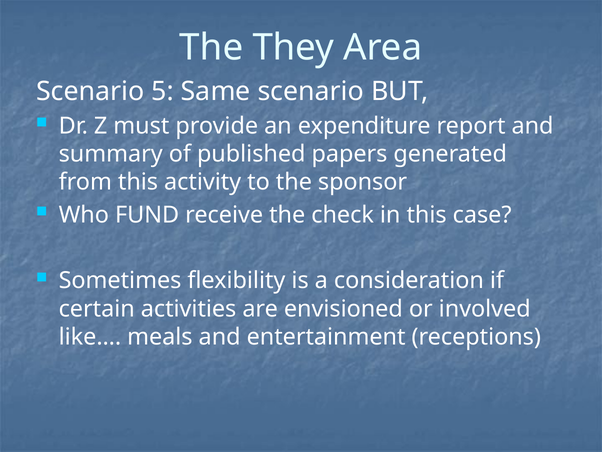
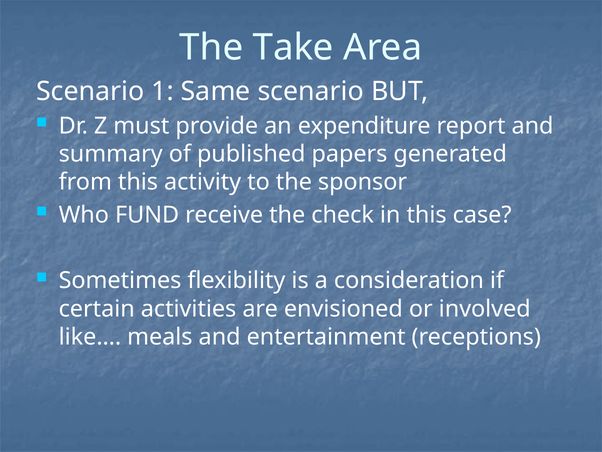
They: They -> Take
5: 5 -> 1
